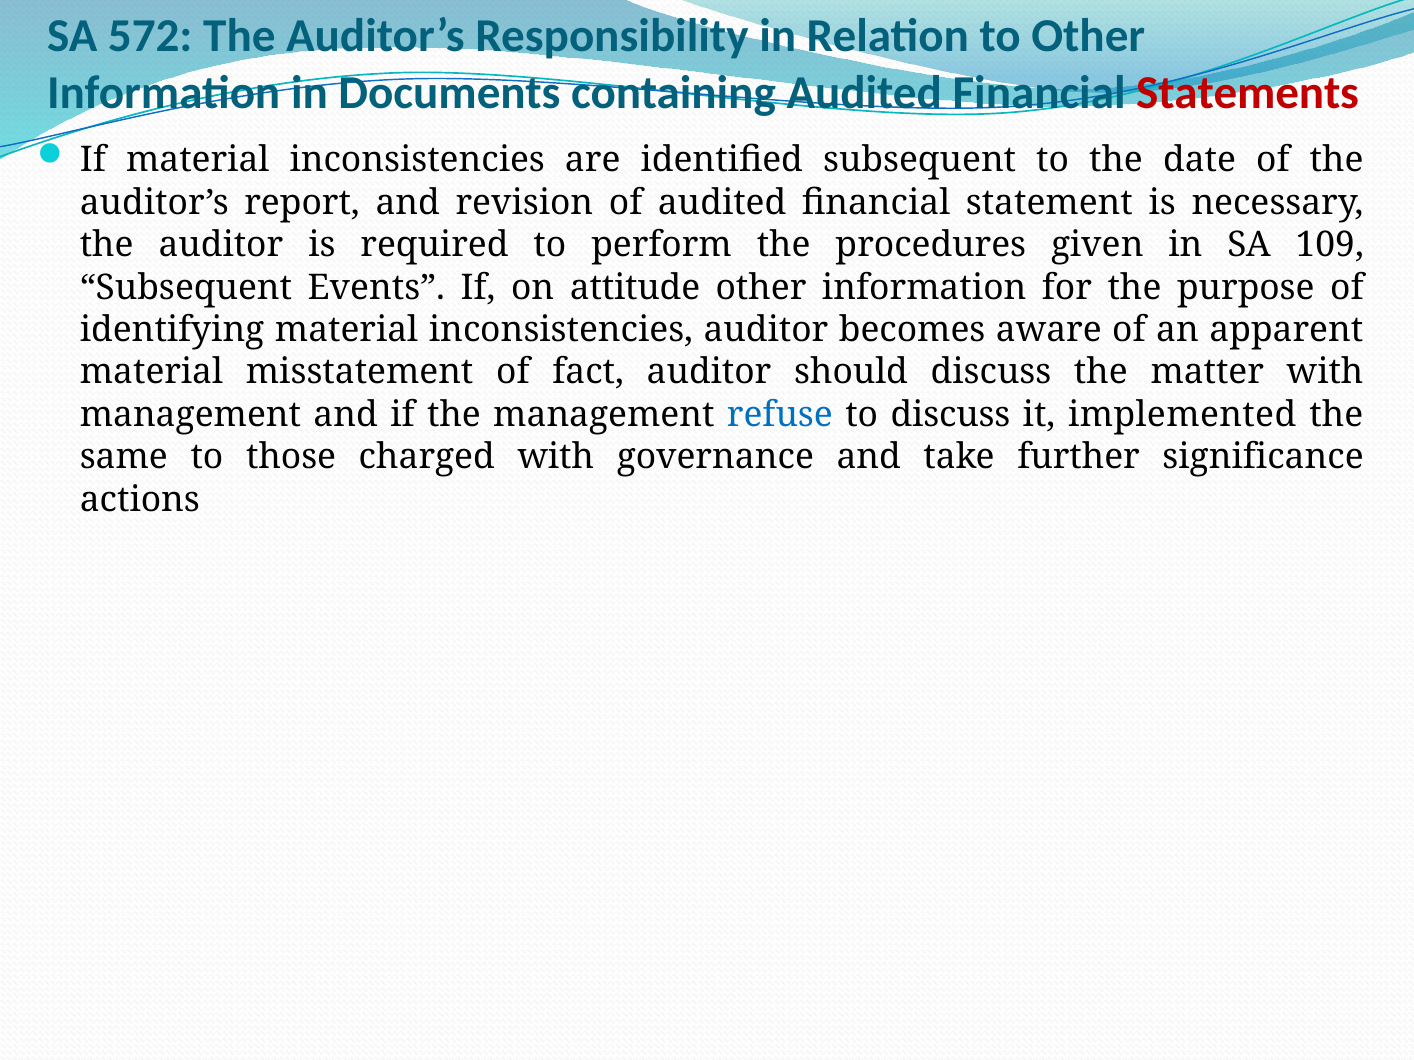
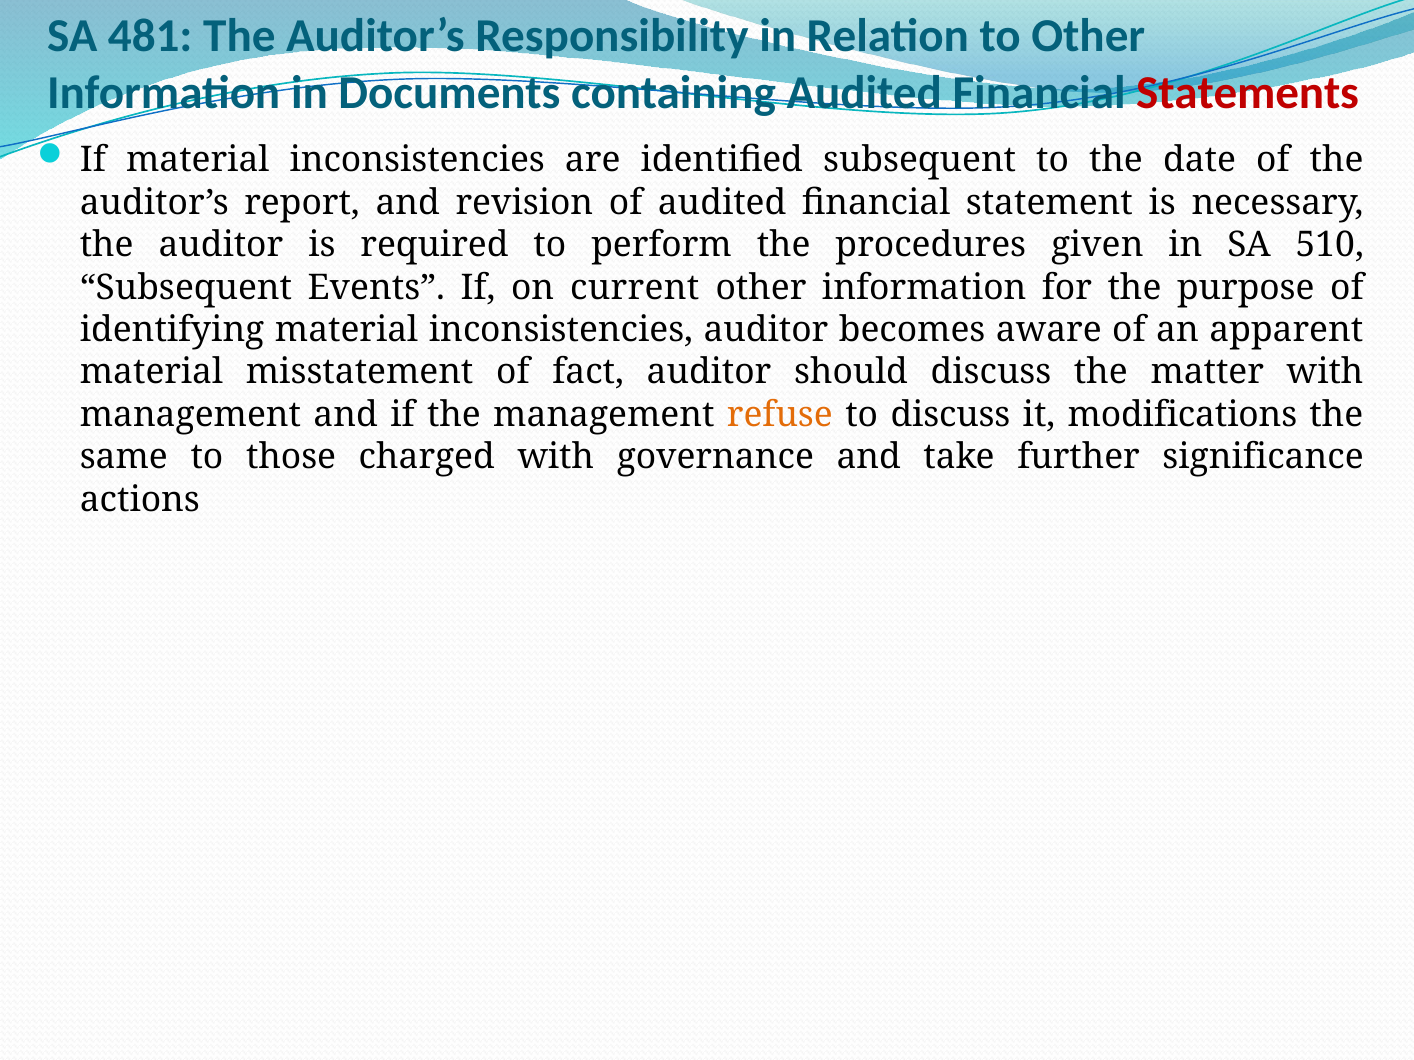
572: 572 -> 481
109: 109 -> 510
attitude: attitude -> current
refuse colour: blue -> orange
implemented: implemented -> modifications
